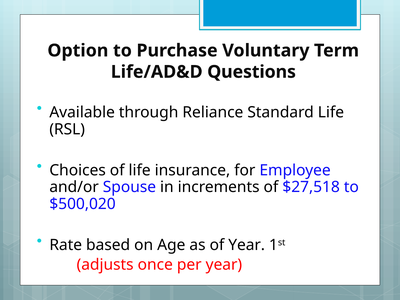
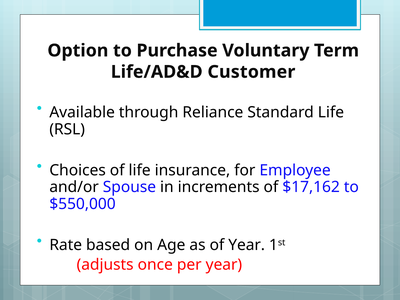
Questions: Questions -> Customer
$27,518: $27,518 -> $17,162
$500,020: $500,020 -> $550,000
